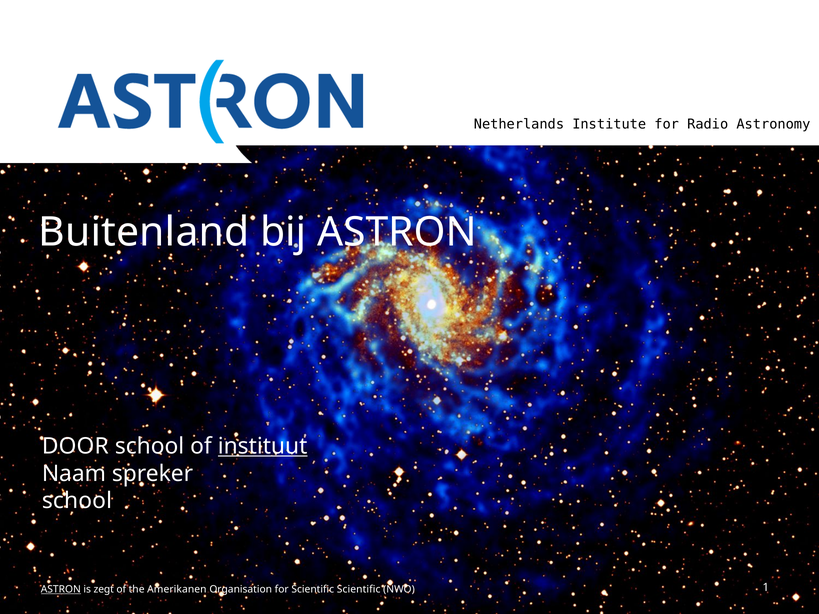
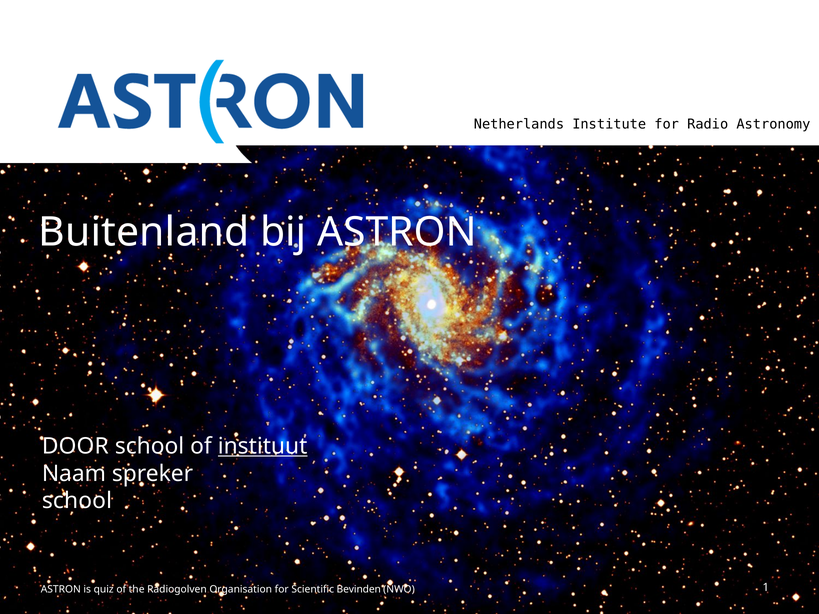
ASTRON at (61, 589) underline: present -> none
zegt: zegt -> quiz
Amerikanen: Amerikanen -> Radiogolven
Scientific Scientific: Scientific -> Bevinden
